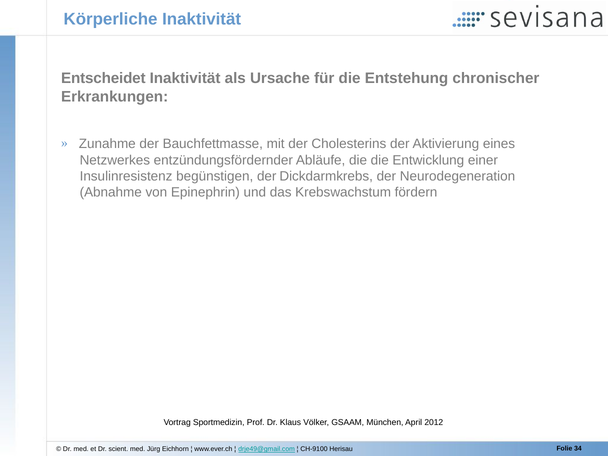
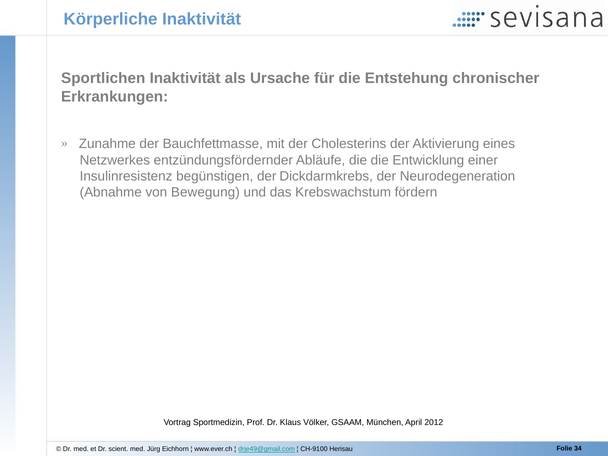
Entscheidet: Entscheidet -> Sportlichen
Epinephrin: Epinephrin -> Bewegung
